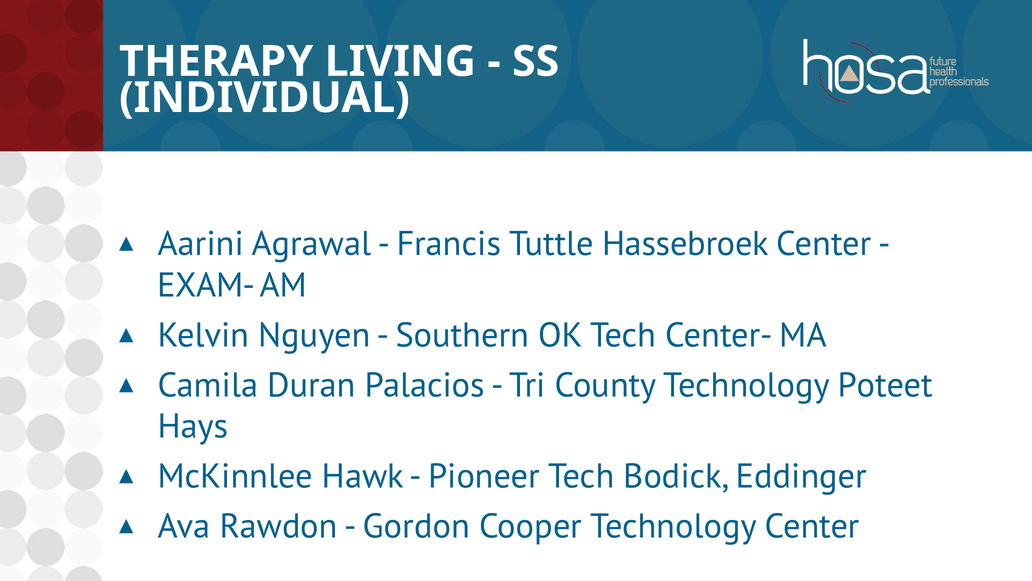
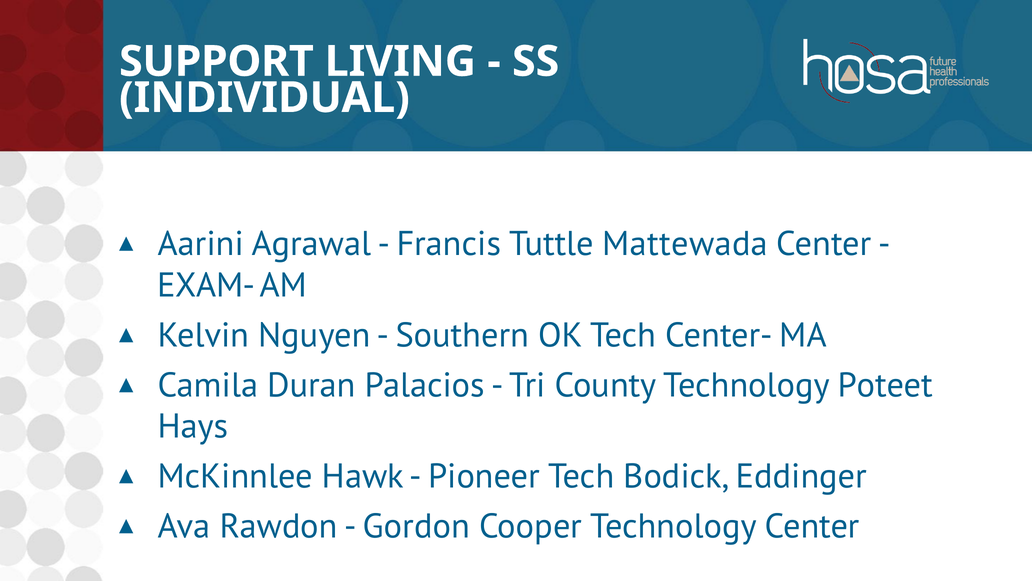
THERAPY: THERAPY -> SUPPORT
Hassebroek: Hassebroek -> Mattewada
